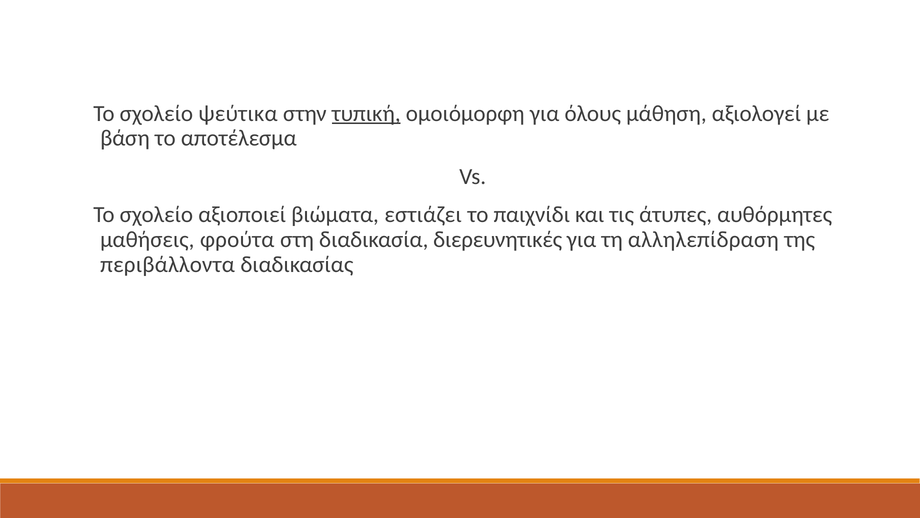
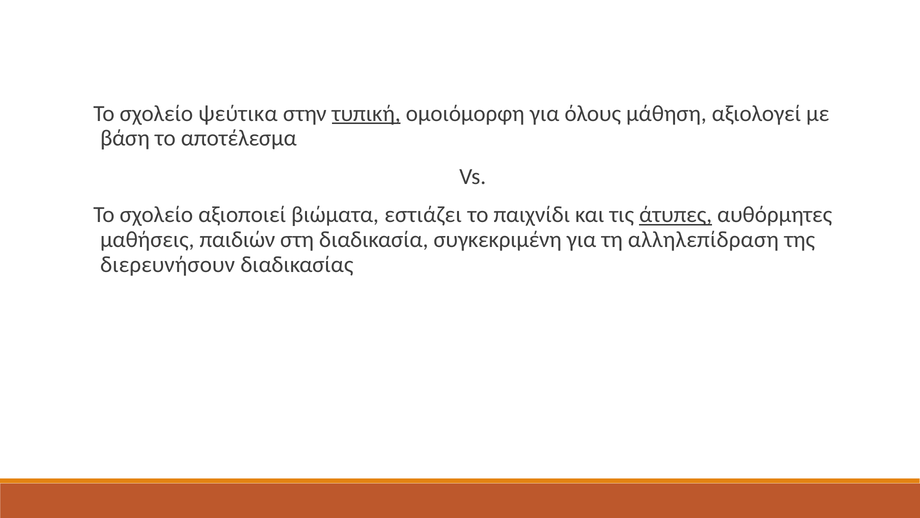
άτυπες underline: none -> present
φρούτα: φρούτα -> παιδιών
διερευνητικές: διερευνητικές -> συγκεκριμένη
περιβάλλοντα: περιβάλλοντα -> διερευνήσουν
